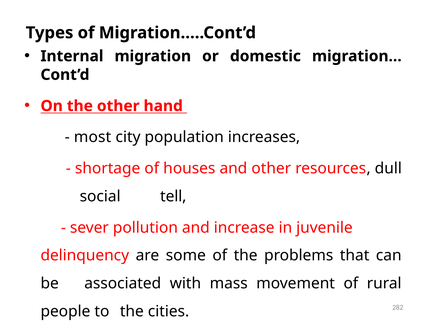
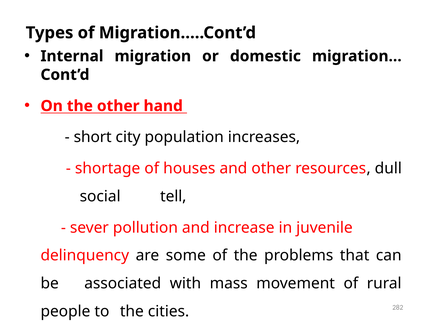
most: most -> short
